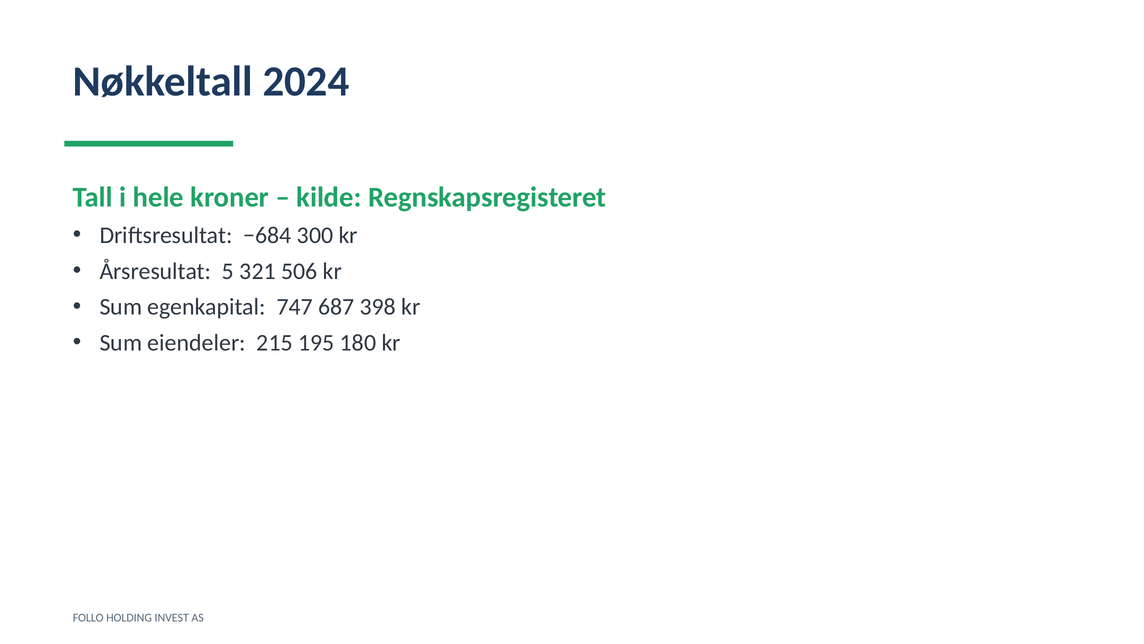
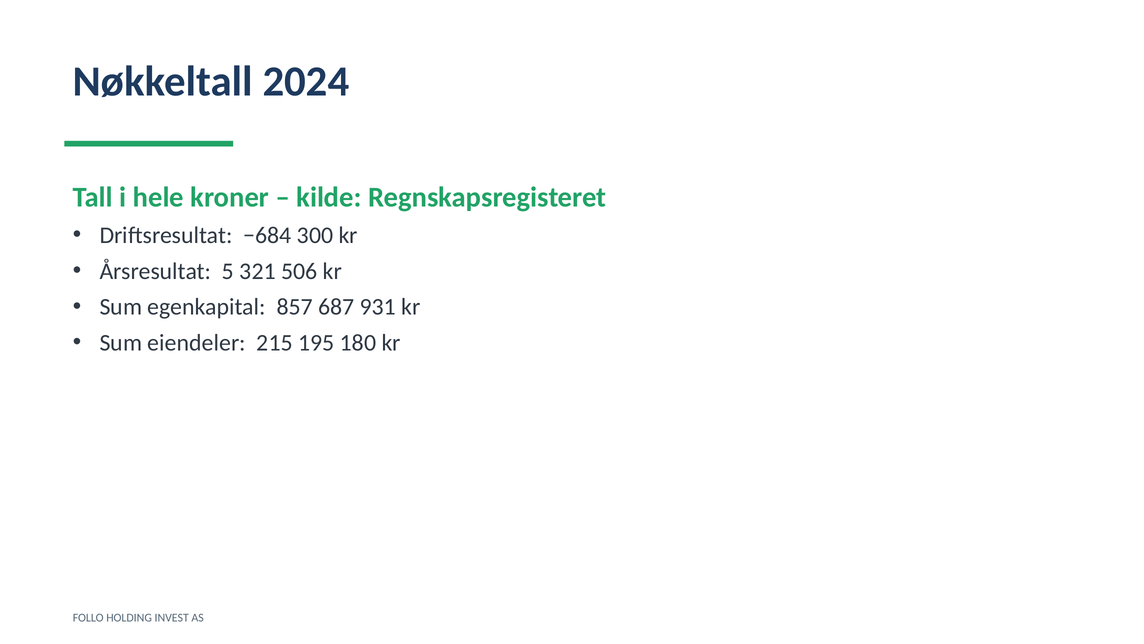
747: 747 -> 857
398: 398 -> 931
